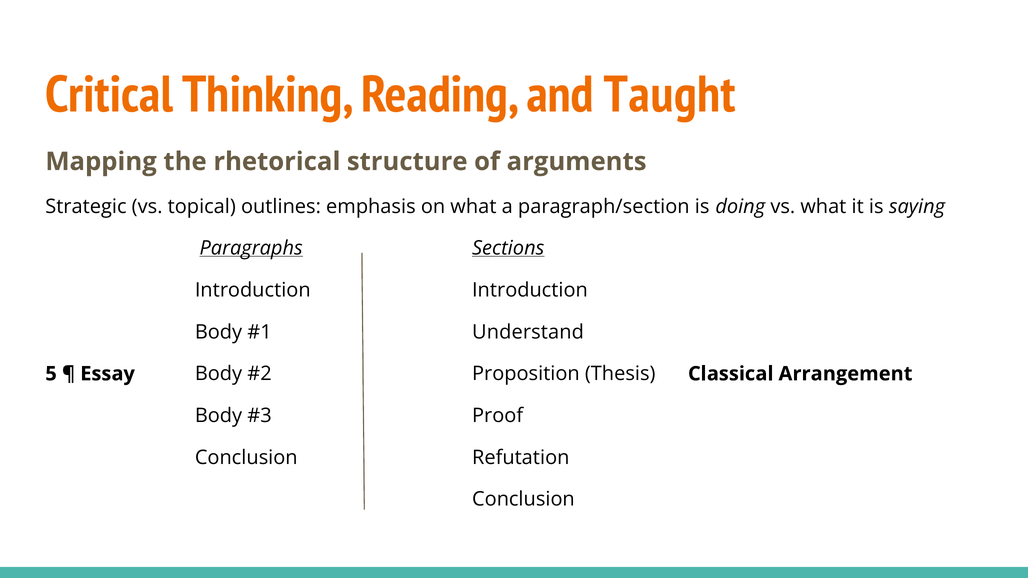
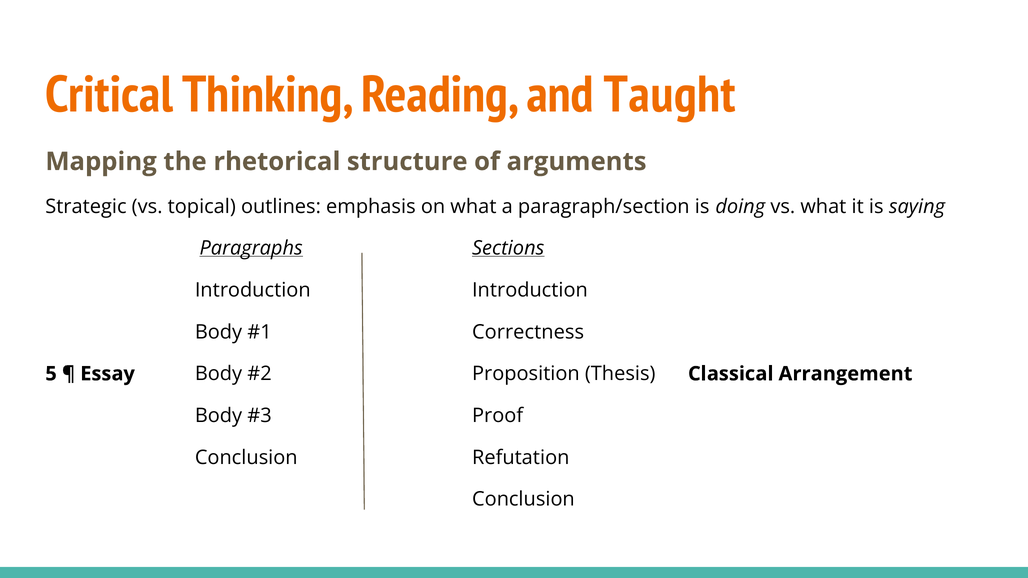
Understand: Understand -> Correctness
